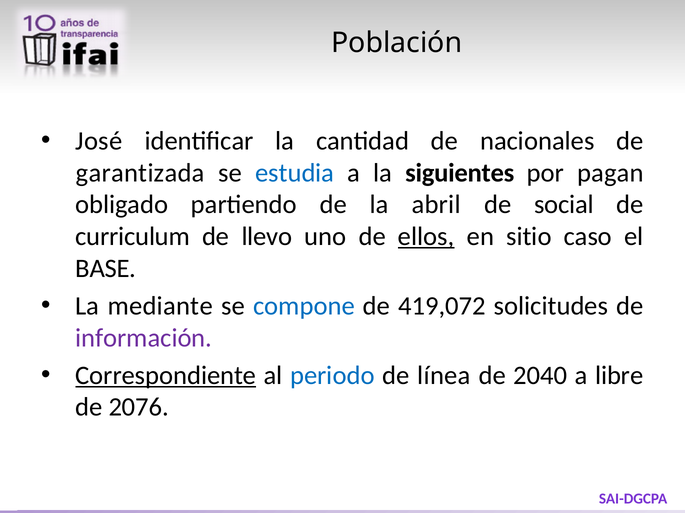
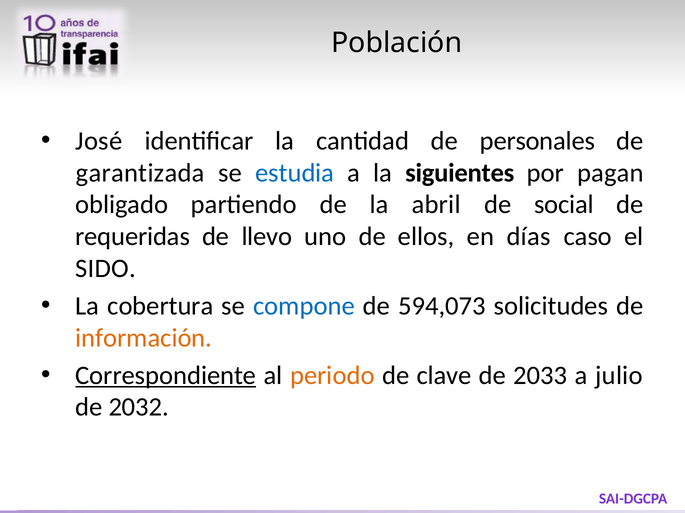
nacionales: nacionales -> personales
curriculum: curriculum -> requeridas
ellos underline: present -> none
sitio: sitio -> días
BASE: BASE -> SIDO
mediante: mediante -> cobertura
419,072: 419,072 -> 594,073
información colour: purple -> orange
periodo colour: blue -> orange
línea: línea -> clave
2040: 2040 -> 2033
libre: libre -> julio
2076: 2076 -> 2032
